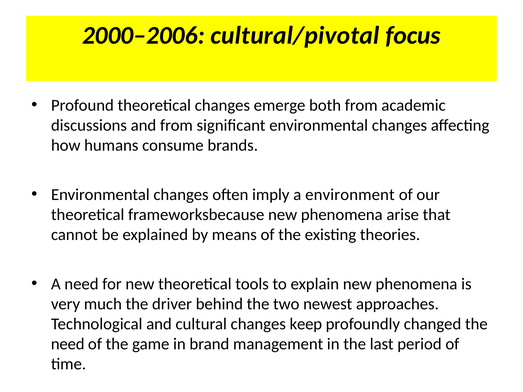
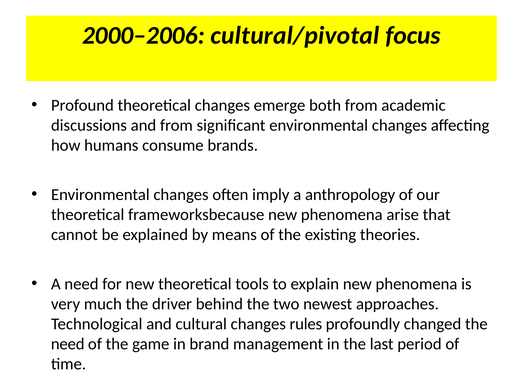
environment: environment -> anthropology
keep: keep -> rules
